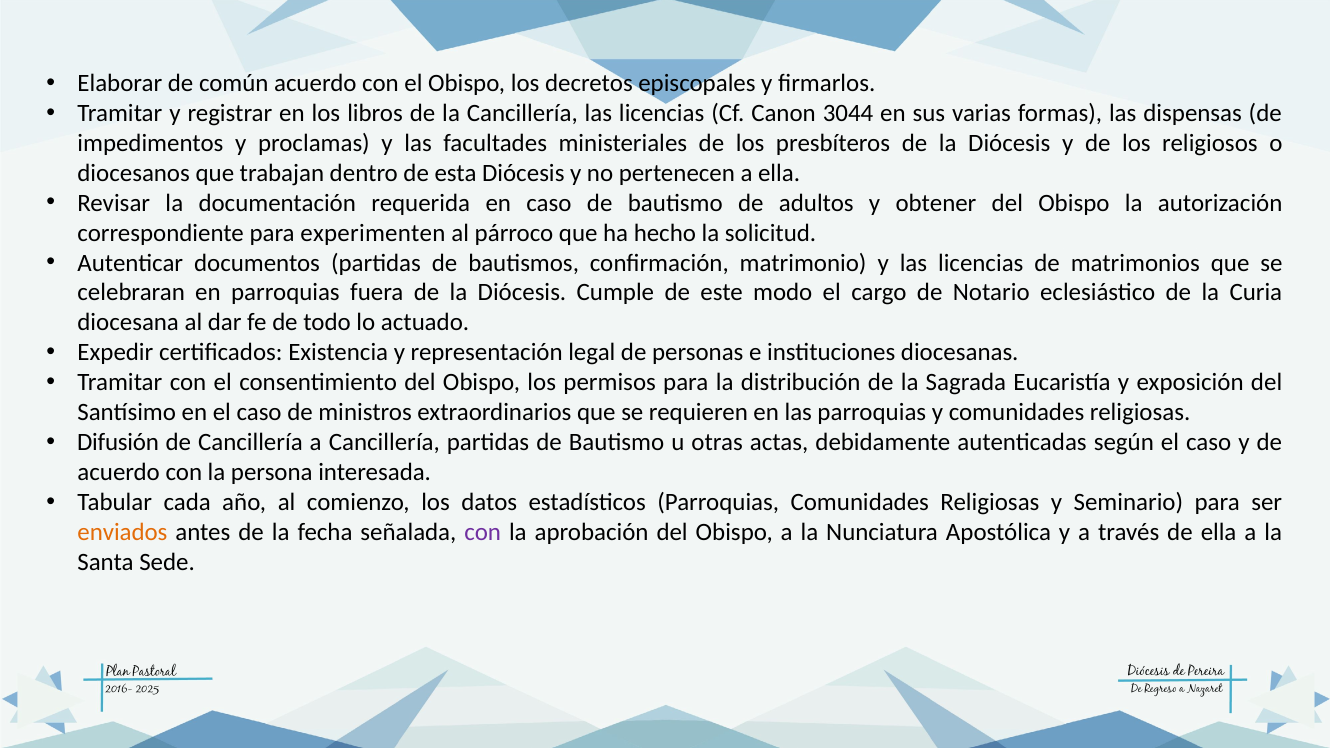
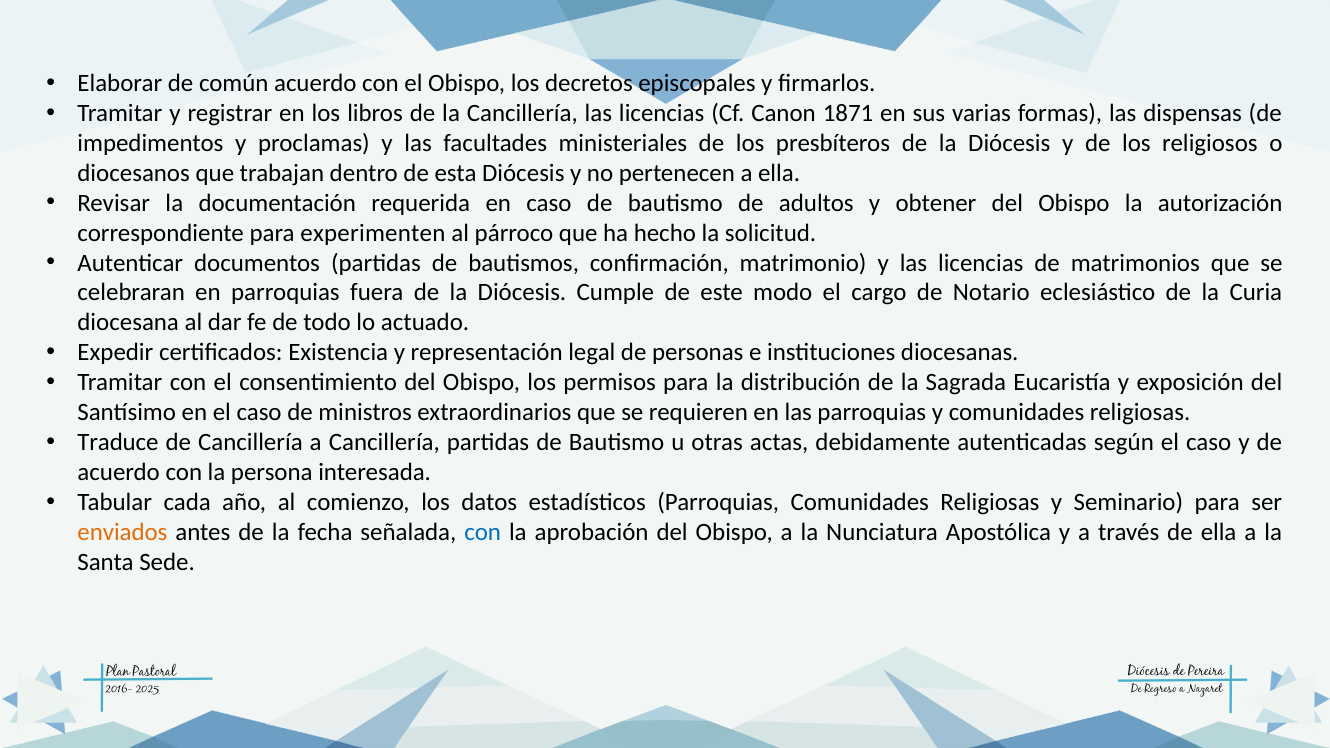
3044: 3044 -> 1871
Difusión: Difusión -> Traduce
con at (483, 532) colour: purple -> blue
